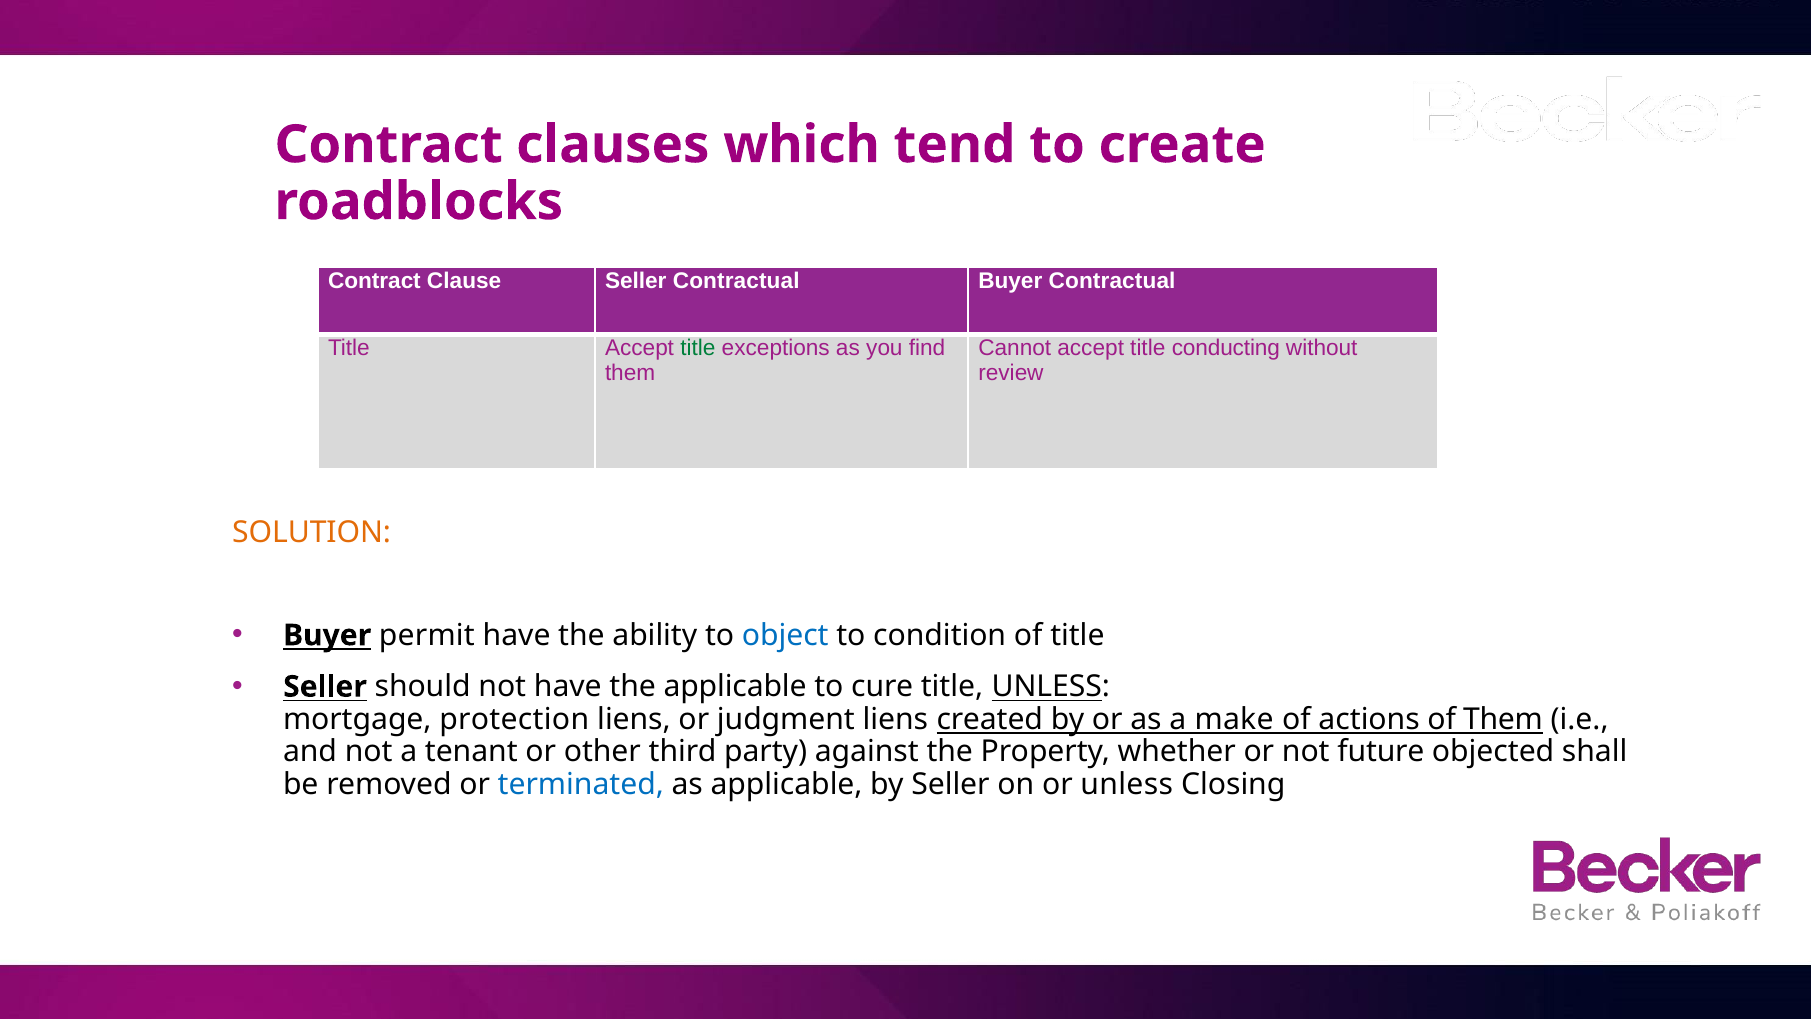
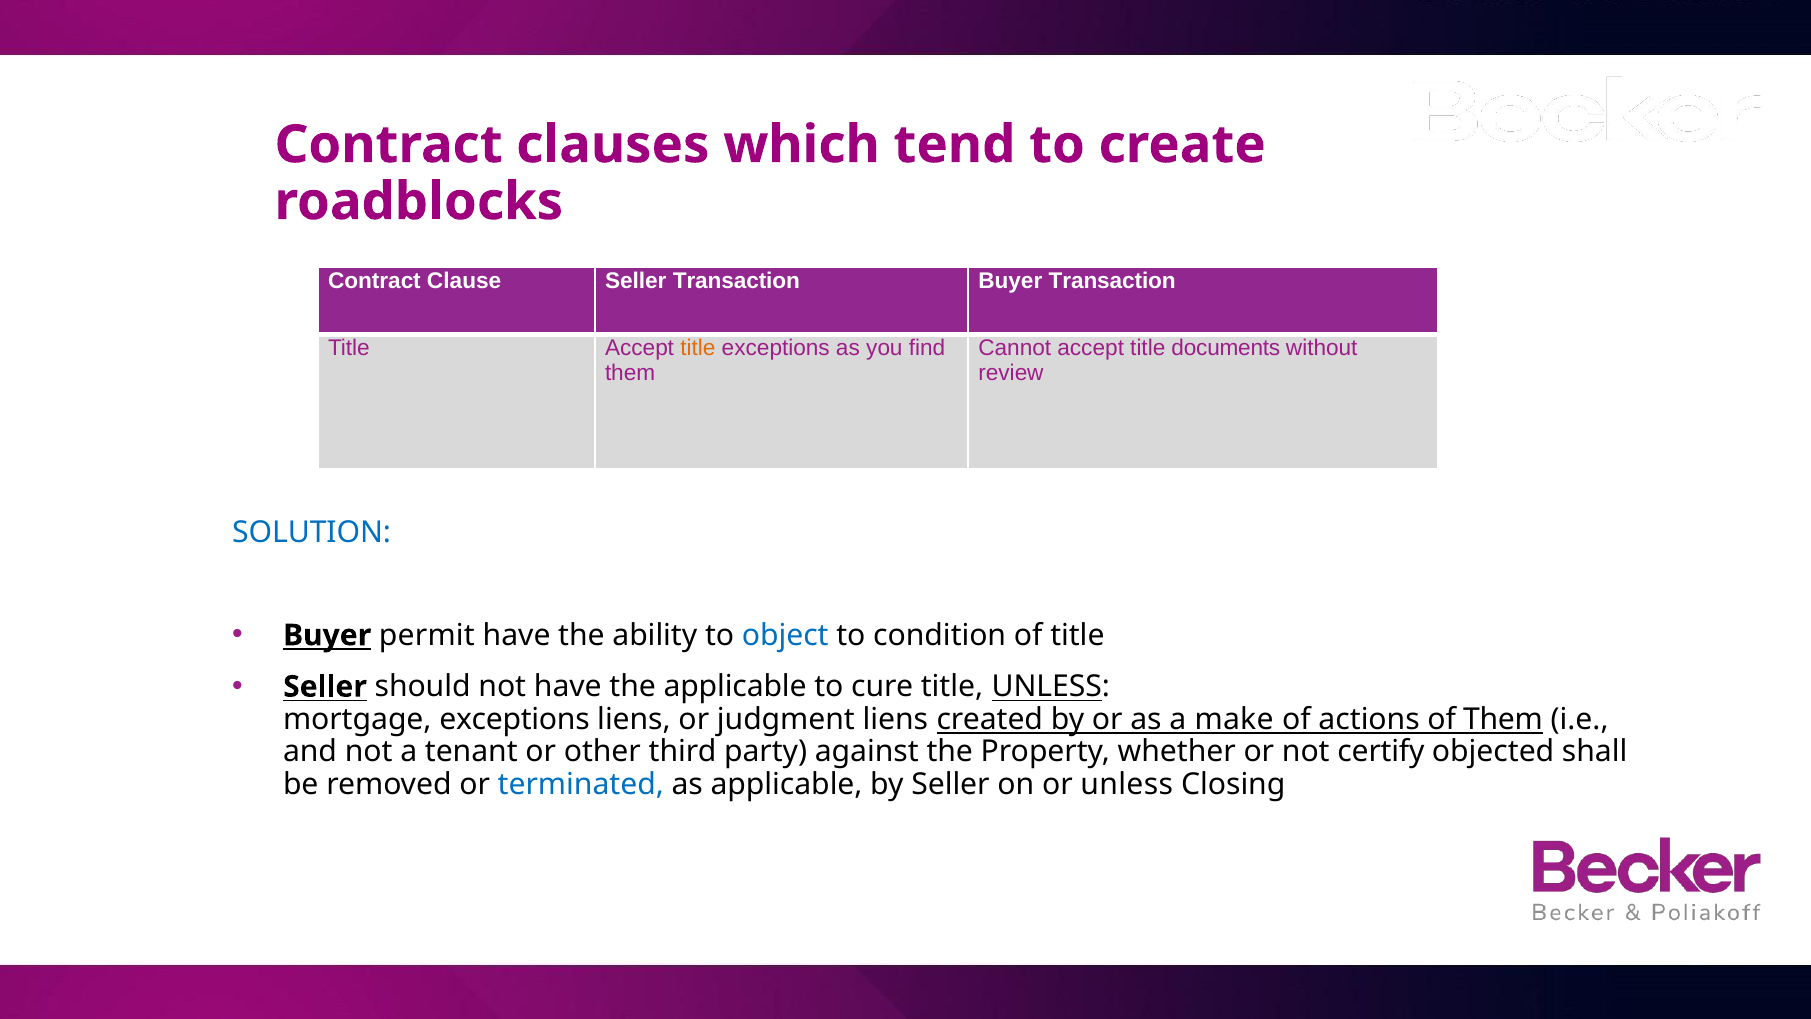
Seller Contractual: Contractual -> Transaction
Buyer Contractual: Contractual -> Transaction
title at (698, 348) colour: green -> orange
conducting: conducting -> documents
SOLUTION colour: orange -> blue
mortgage protection: protection -> exceptions
future: future -> certify
